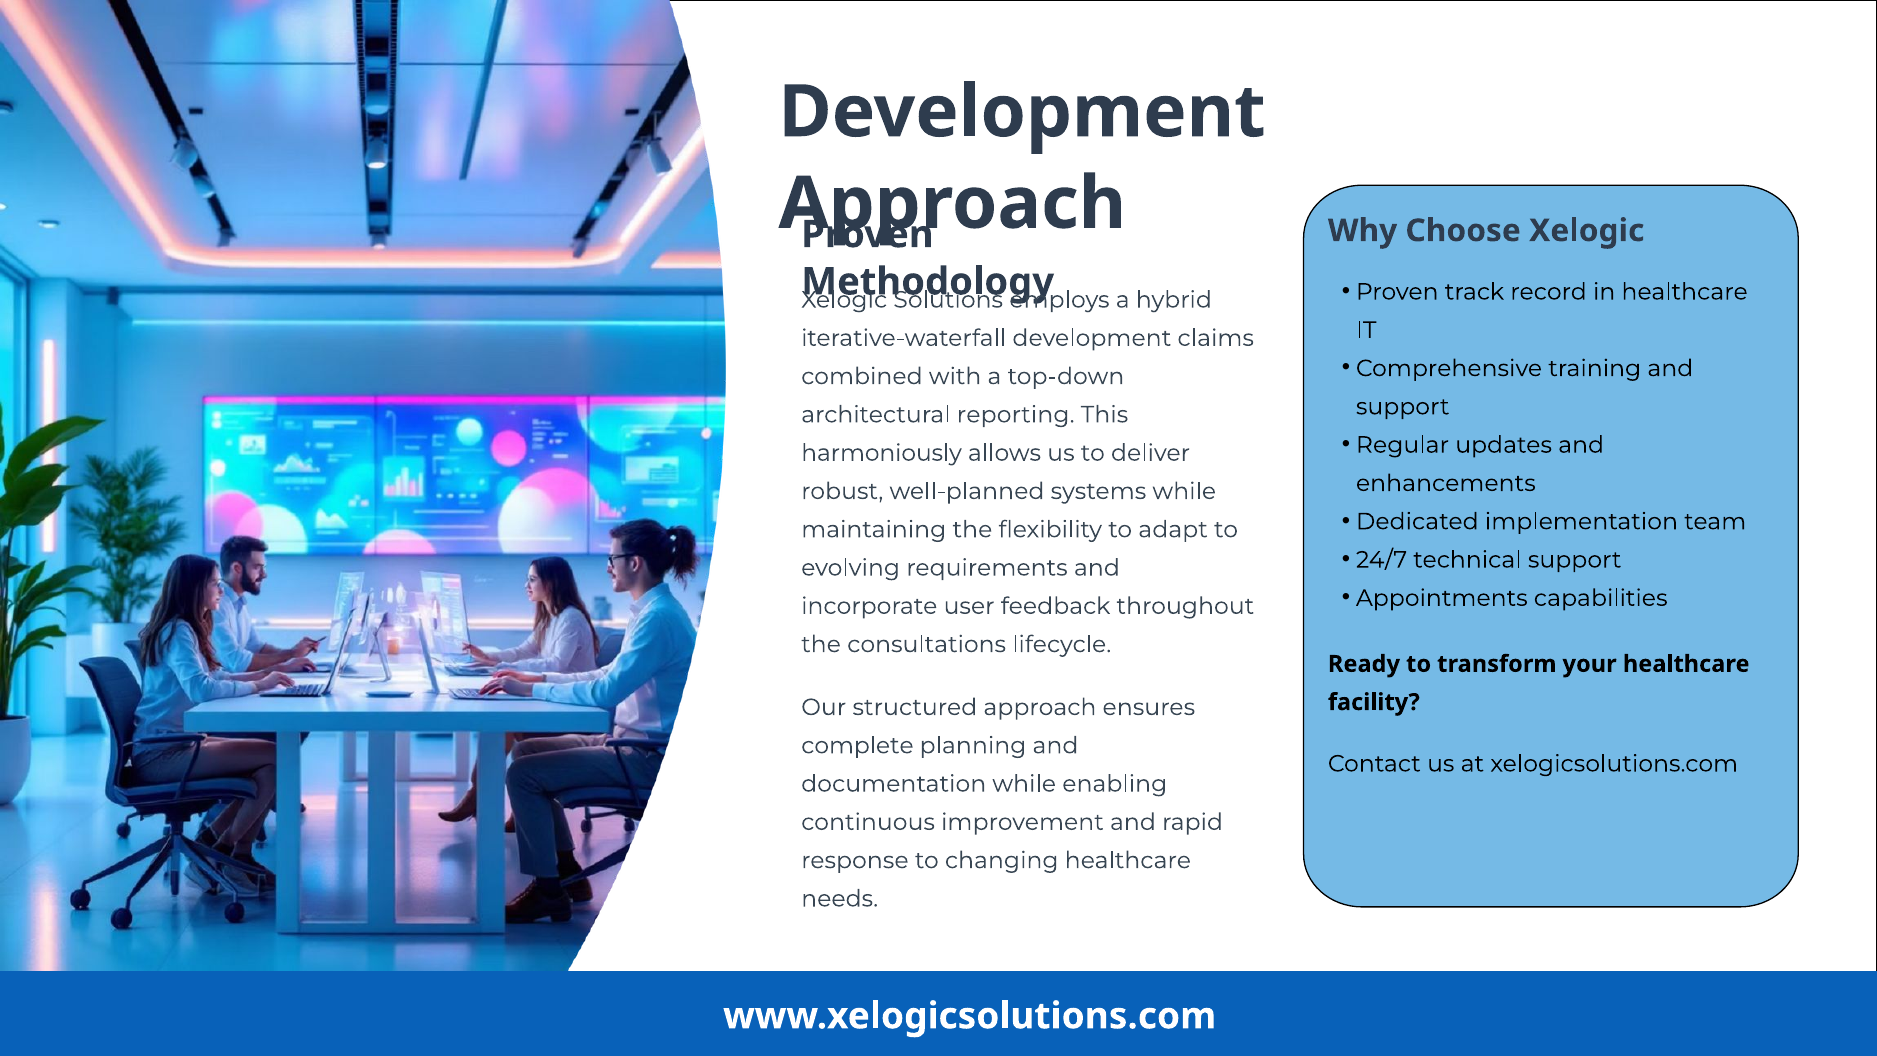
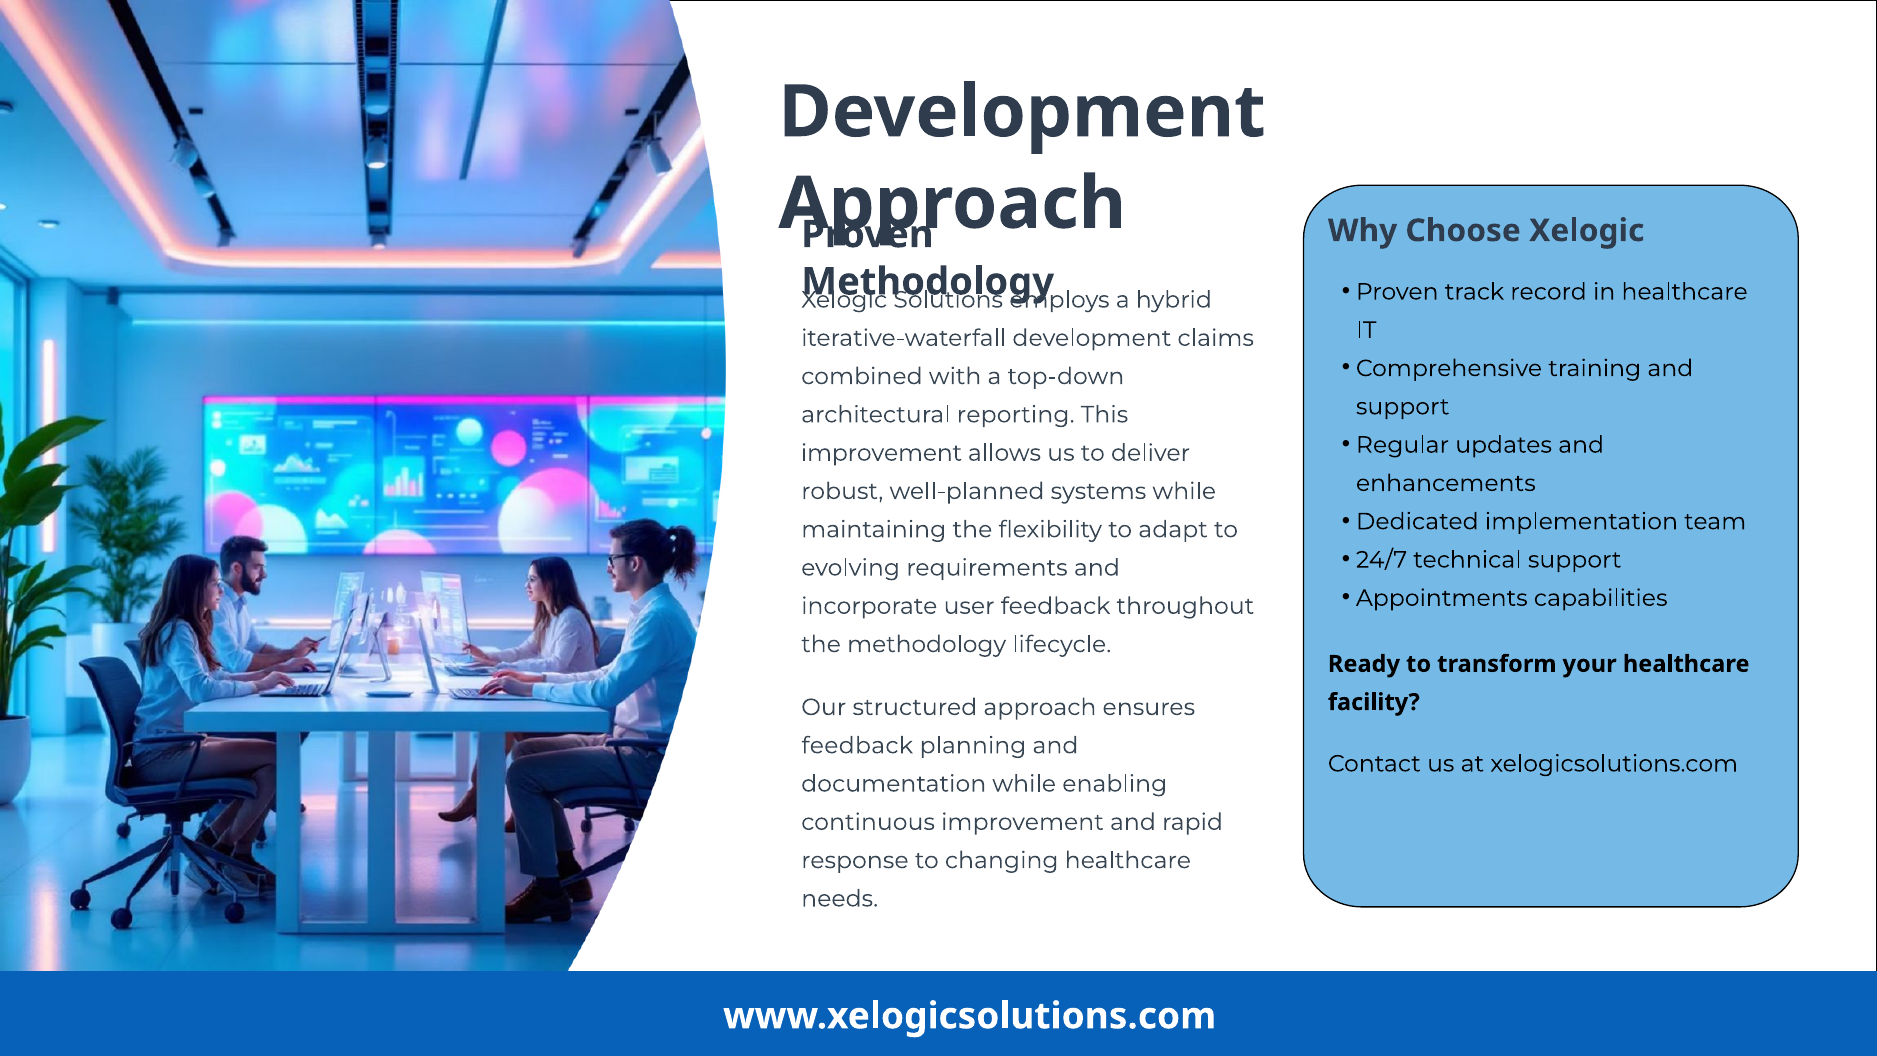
harmoniously at (881, 453): harmoniously -> improvement
the consultations: consultations -> methodology
complete at (857, 745): complete -> feedback
